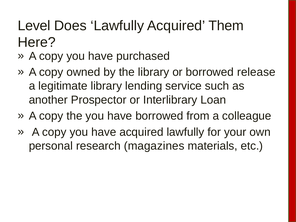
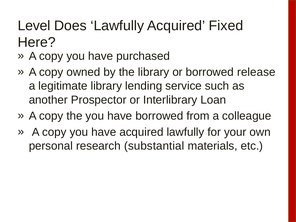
Them: Them -> Fixed
magazines: magazines -> substantial
